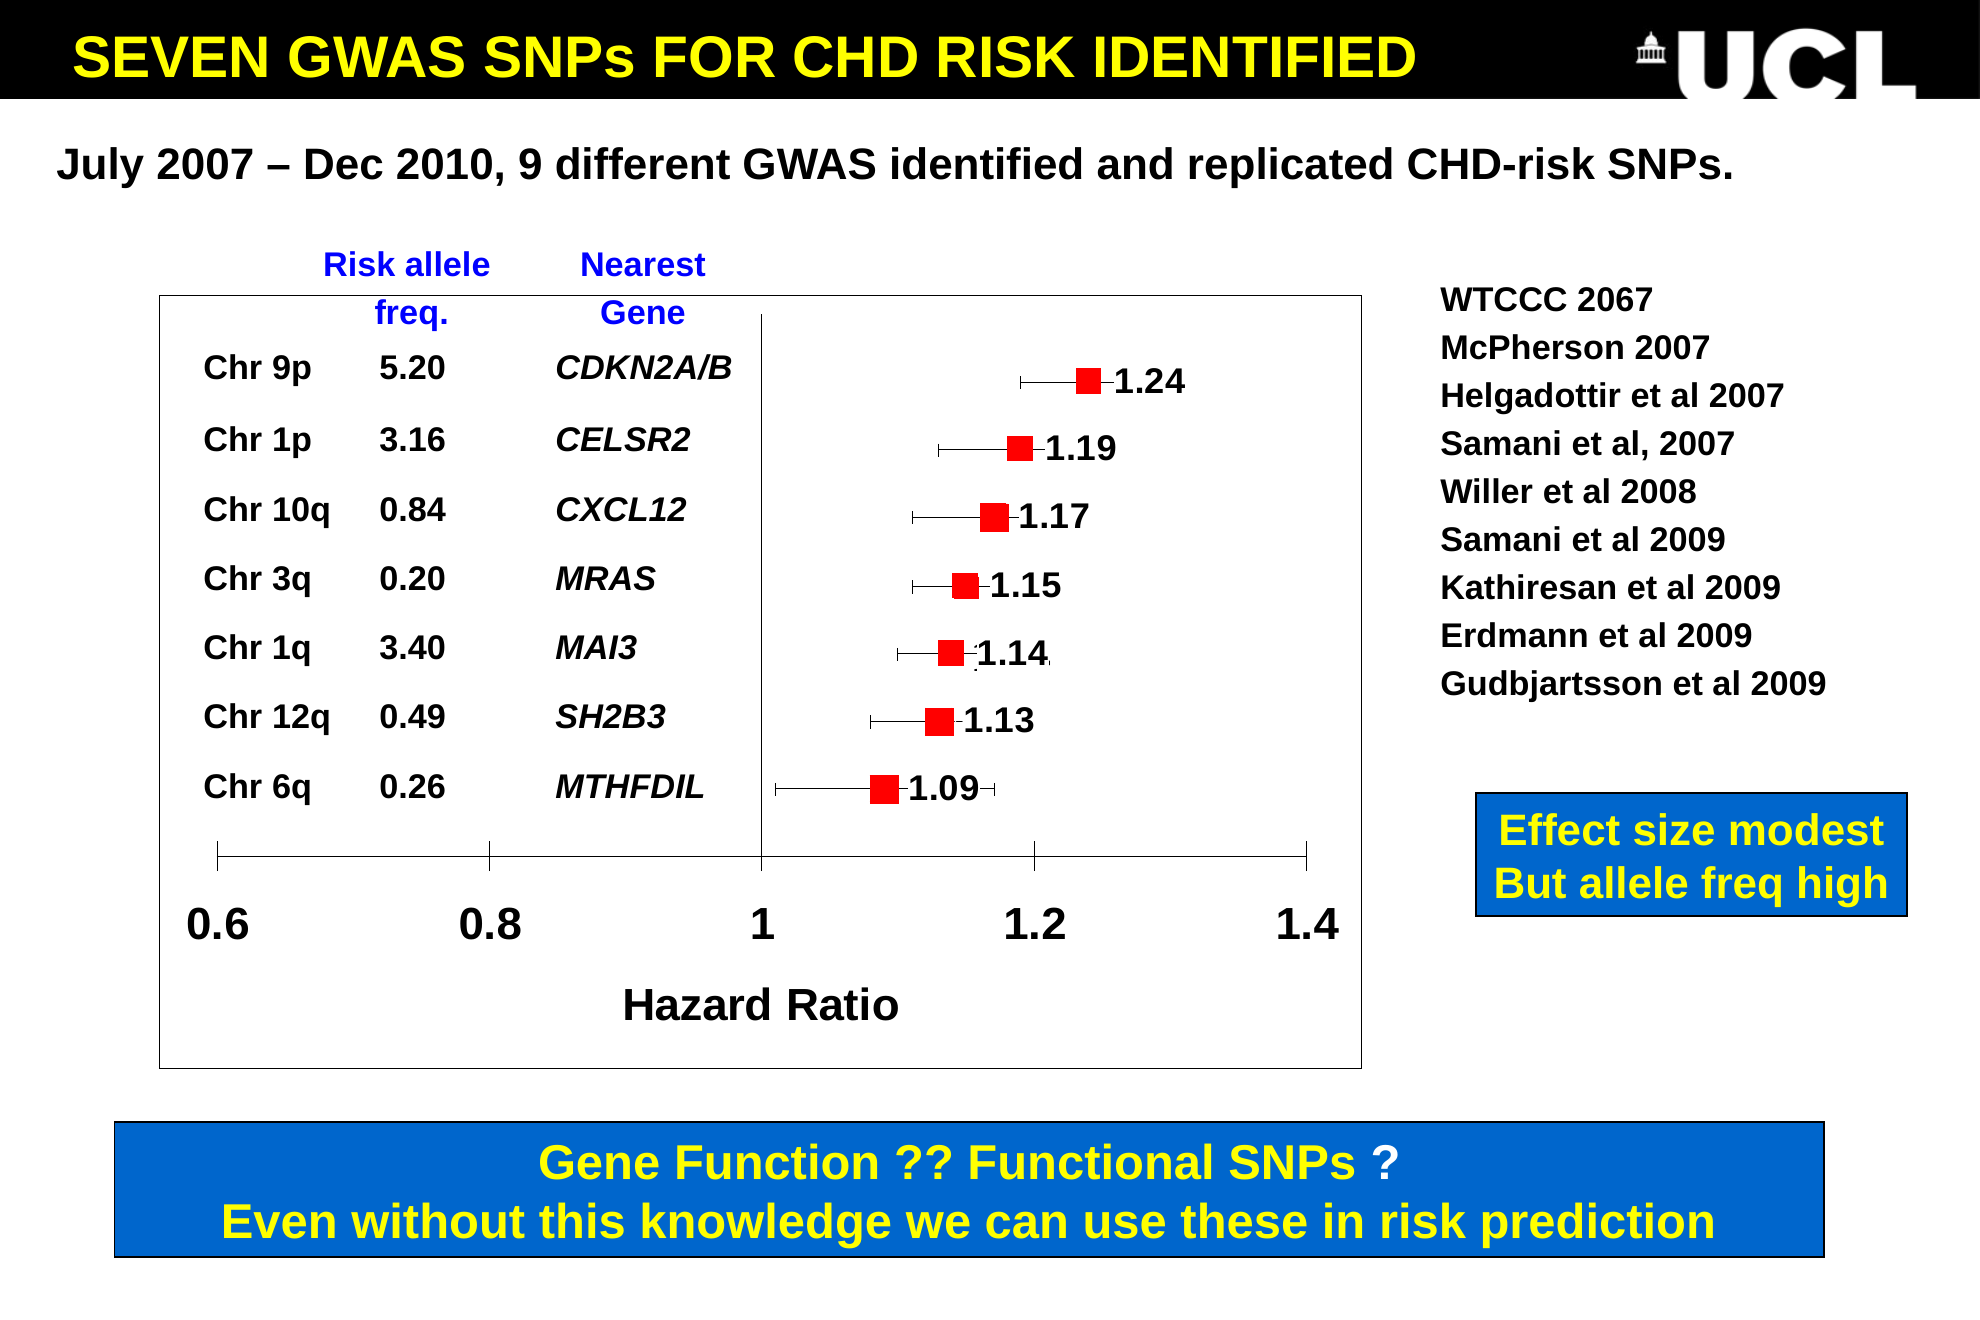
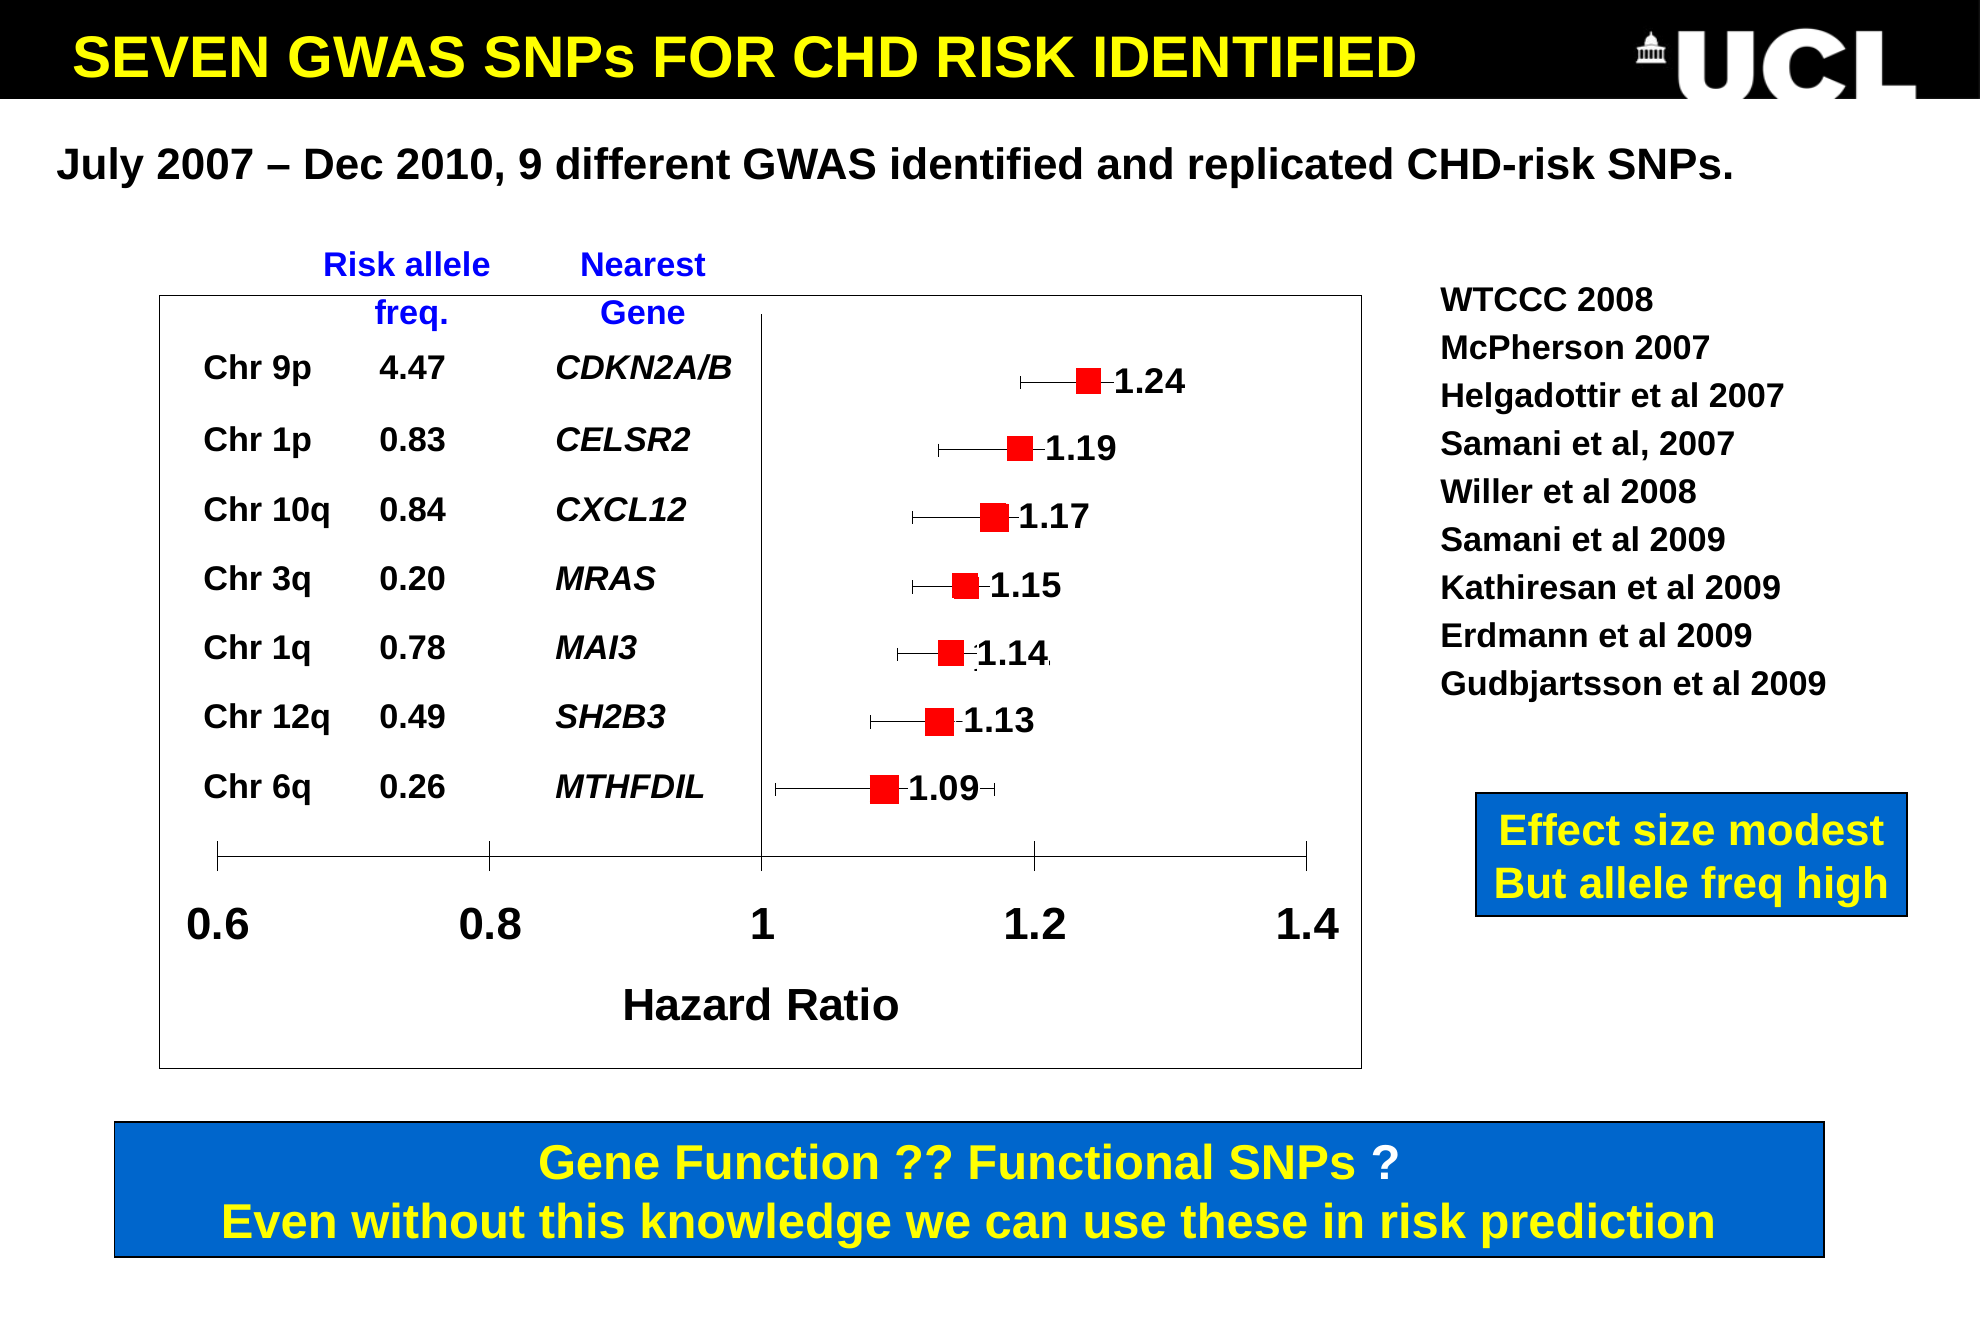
WTCCC 2067: 2067 -> 2008
5.20: 5.20 -> 4.47
3.16: 3.16 -> 0.83
3.40: 3.40 -> 0.78
